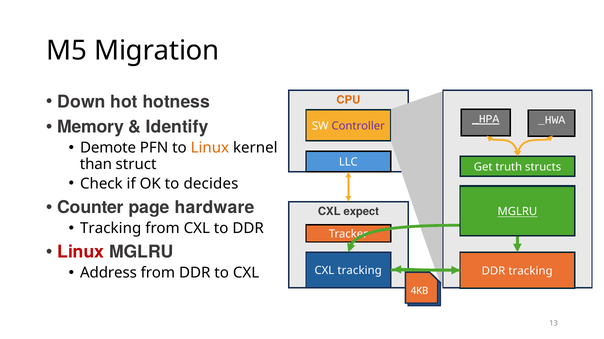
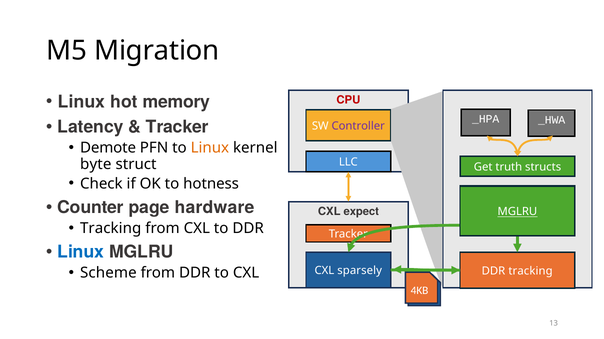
Down at (81, 102): Down -> Linux
hotness: hotness -> memory
CPU colour: orange -> red
_HPA underline: present -> none
Memory: Memory -> Latency
Identify at (177, 127): Identify -> Tracker
than: than -> byte
decides: decides -> hotness
Linux at (81, 253) colour: red -> blue
Address: Address -> Scheme
CXL tracking: tracking -> sparsely
